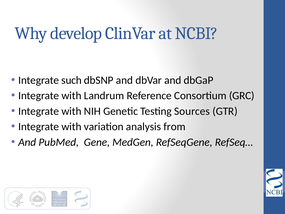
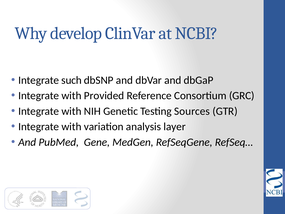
Landrum: Landrum -> Provided
from: from -> layer
